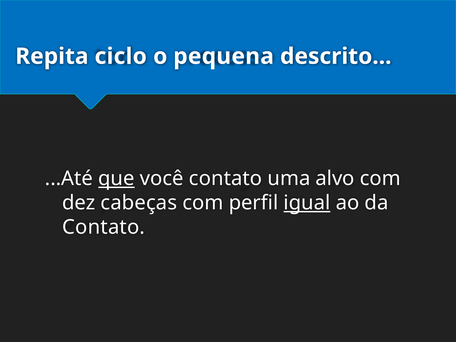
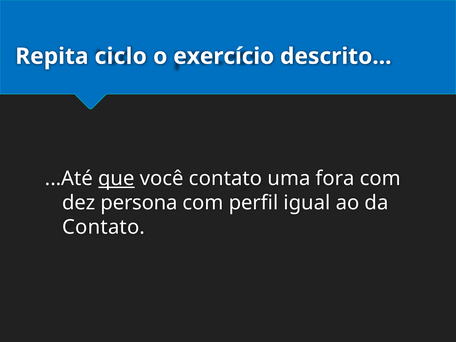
pequena: pequena -> exercício
alvo: alvo -> fora
cabeças: cabeças -> persona
igual underline: present -> none
